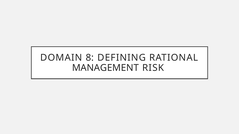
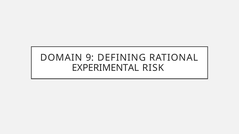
8: 8 -> 9
MANAGEMENT: MANAGEMENT -> EXPERIMENTAL
